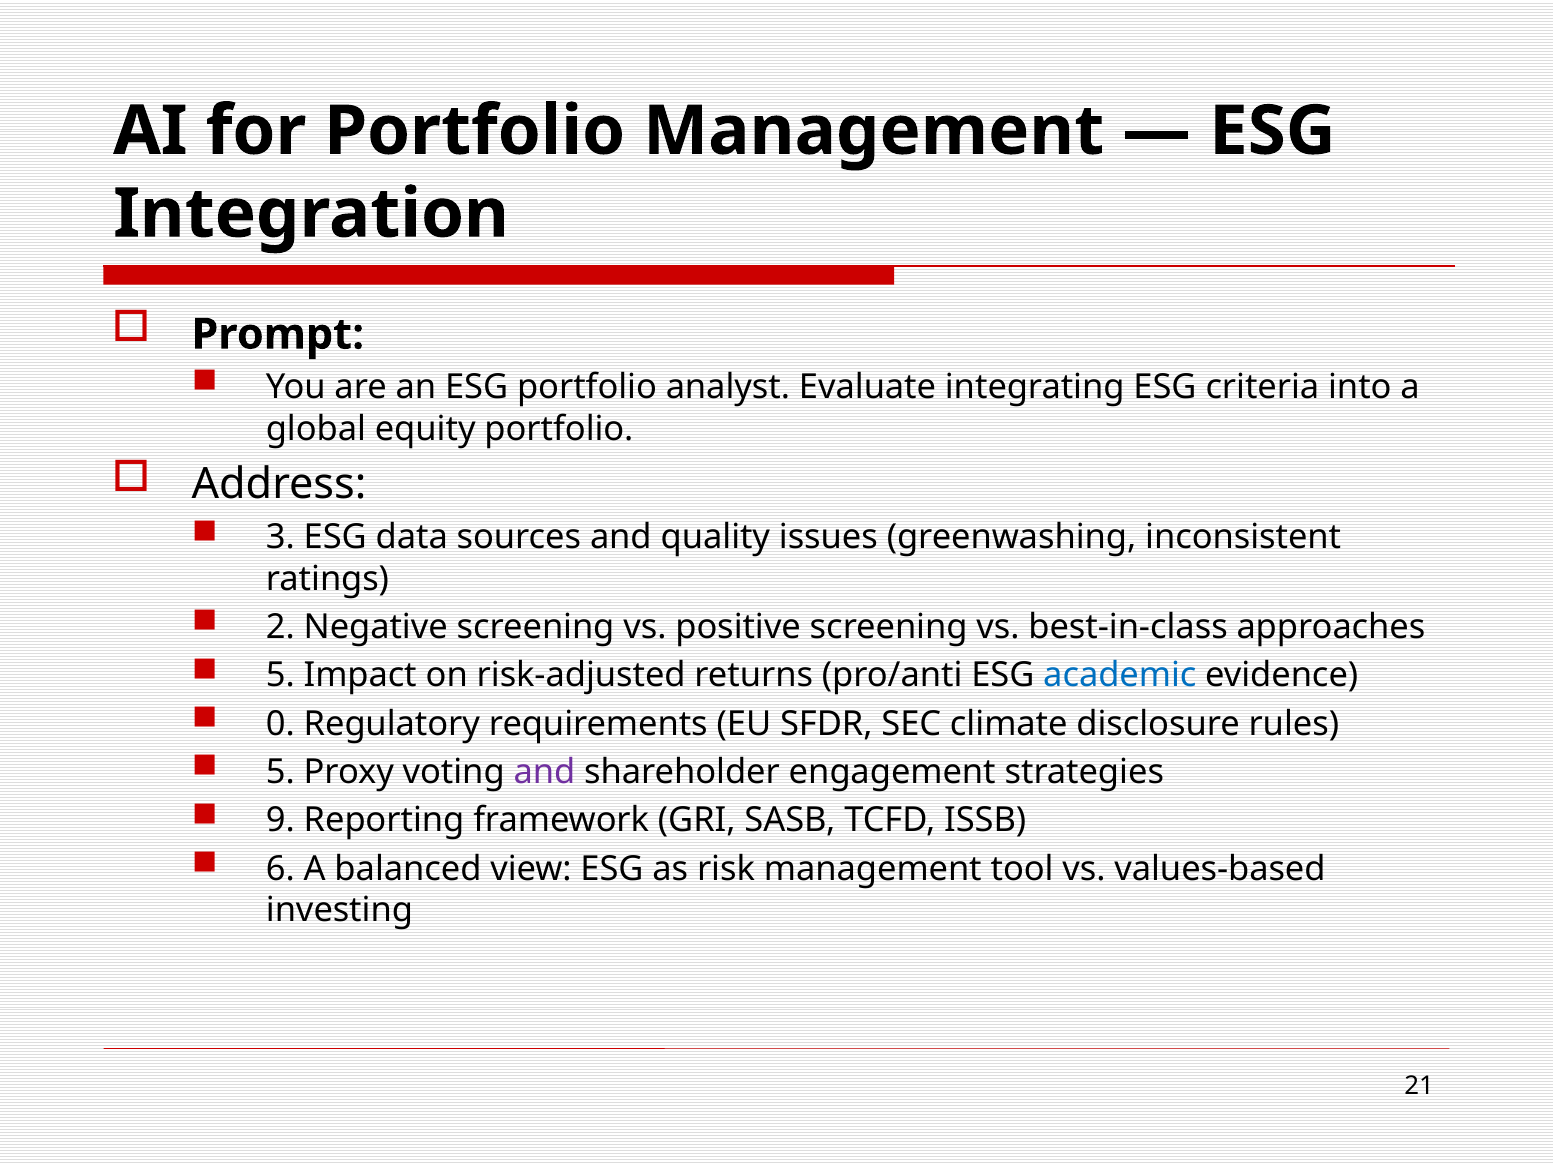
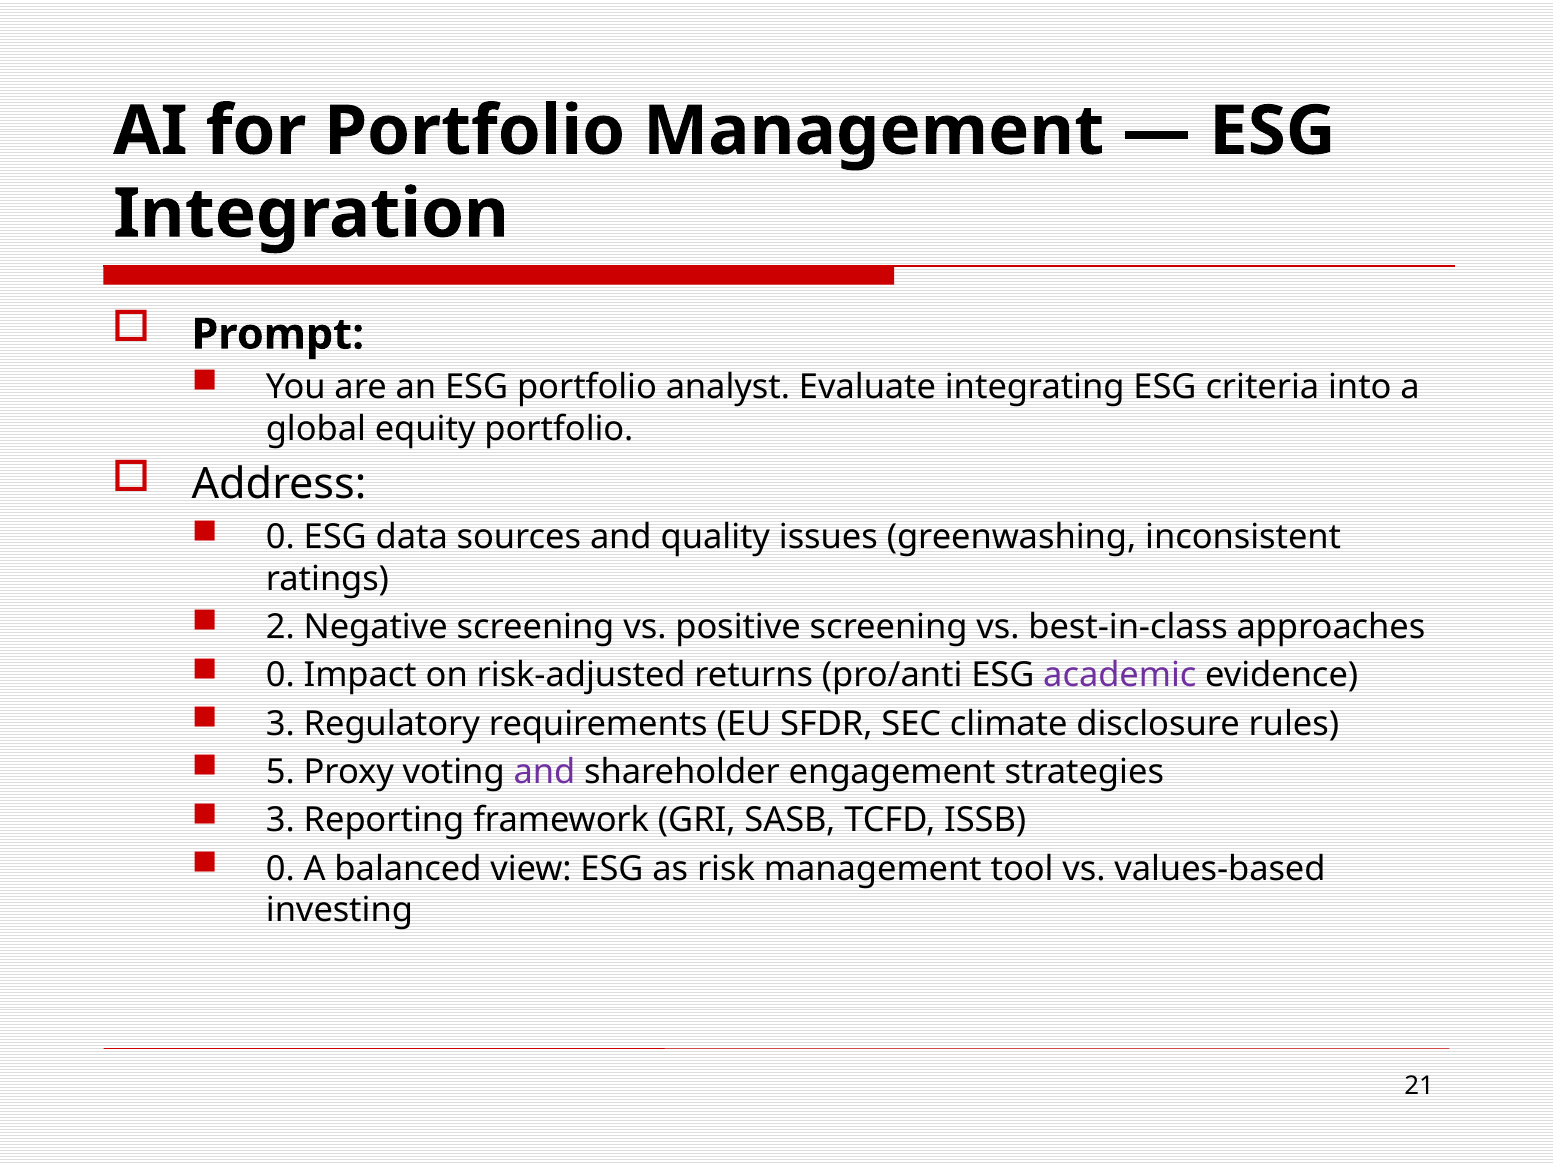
3 at (280, 537): 3 -> 0
5 at (280, 675): 5 -> 0
academic colour: blue -> purple
0 at (280, 724): 0 -> 3
9 at (280, 820): 9 -> 3
6 at (280, 869): 6 -> 0
